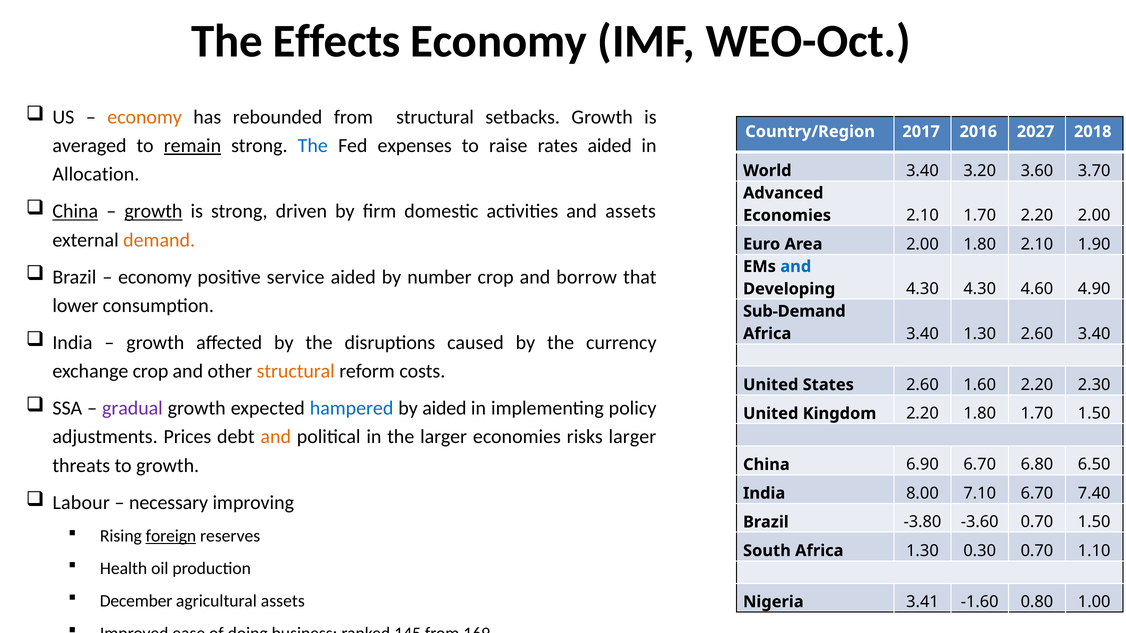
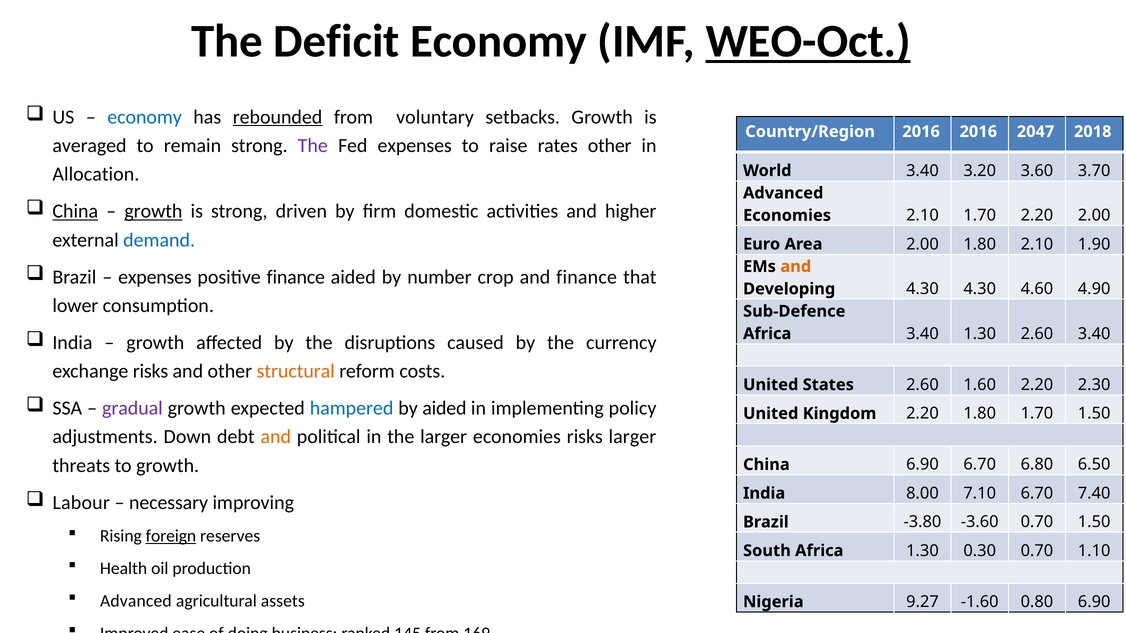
Effects: Effects -> Deficit
WEO-Oct underline: none -> present
economy at (145, 117) colour: orange -> blue
rebounded underline: none -> present
from structural: structural -> voluntary
Country/Region 2017: 2017 -> 2016
2027: 2027 -> 2047
remain underline: present -> none
The at (313, 146) colour: blue -> purple
rates aided: aided -> other
and assets: assets -> higher
demand colour: orange -> blue
and at (796, 267) colour: blue -> orange
economy at (155, 277): economy -> expenses
positive service: service -> finance
and borrow: borrow -> finance
Sub-Demand: Sub-Demand -> Sub-Defence
exchange crop: crop -> risks
Prices: Prices -> Down
December at (136, 601): December -> Advanced
3.41: 3.41 -> 9.27
0.80 1.00: 1.00 -> 6.90
